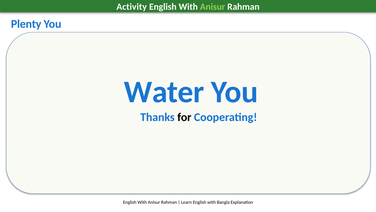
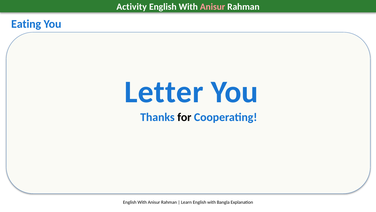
Anisur at (213, 7) colour: light green -> pink
Plenty: Plenty -> Eating
Water: Water -> Letter
